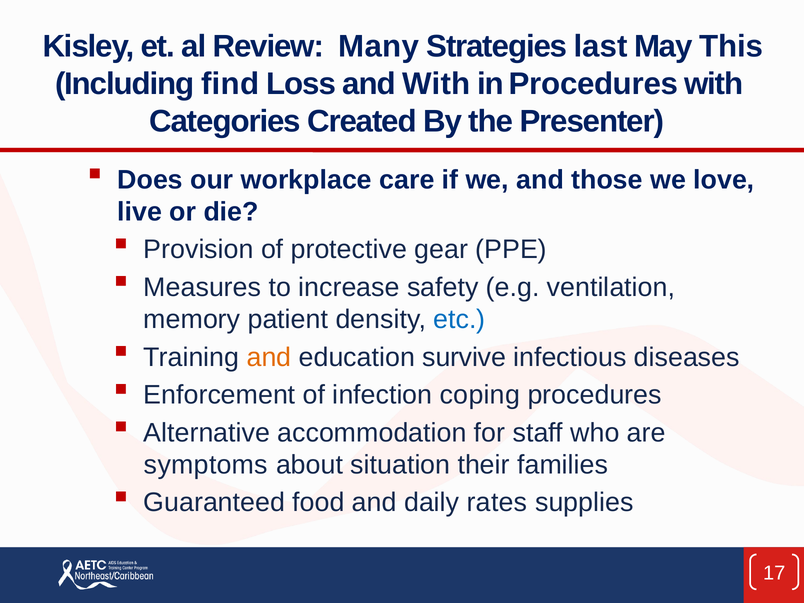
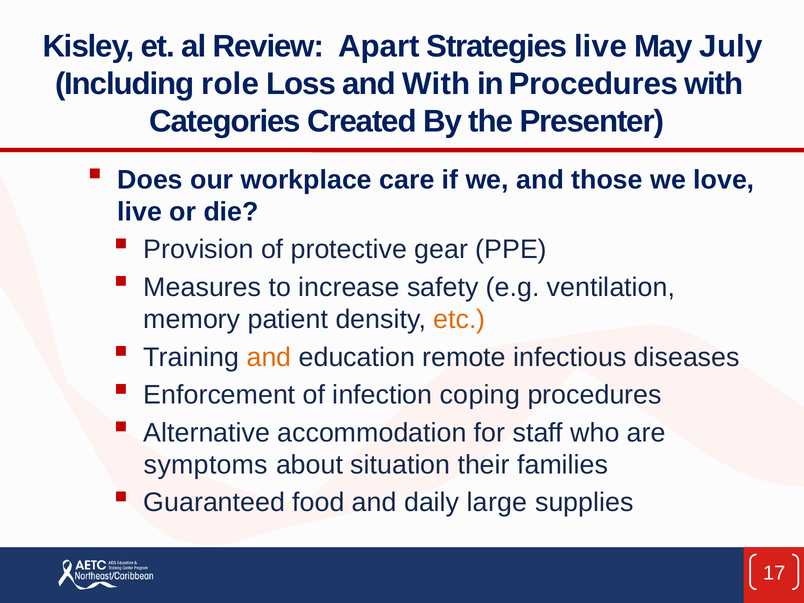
Many: Many -> Apart
Strategies last: last -> live
This: This -> July
find: find -> role
etc colour: blue -> orange
survive: survive -> remote
rates: rates -> large
